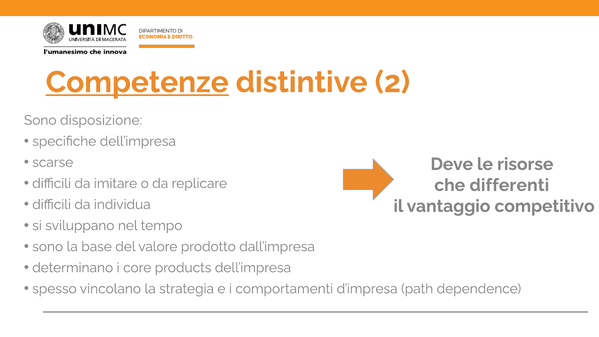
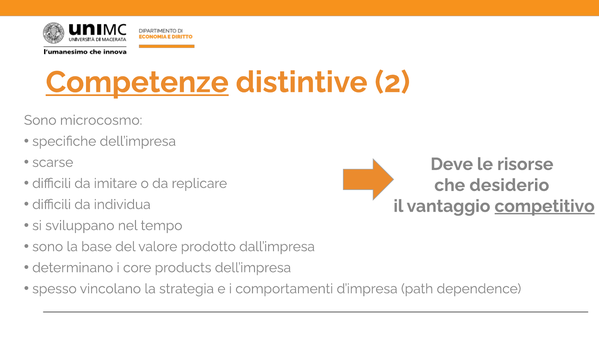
disposizione: disposizione -> microcosmo
differenti: differenti -> desiderio
competitivo underline: none -> present
